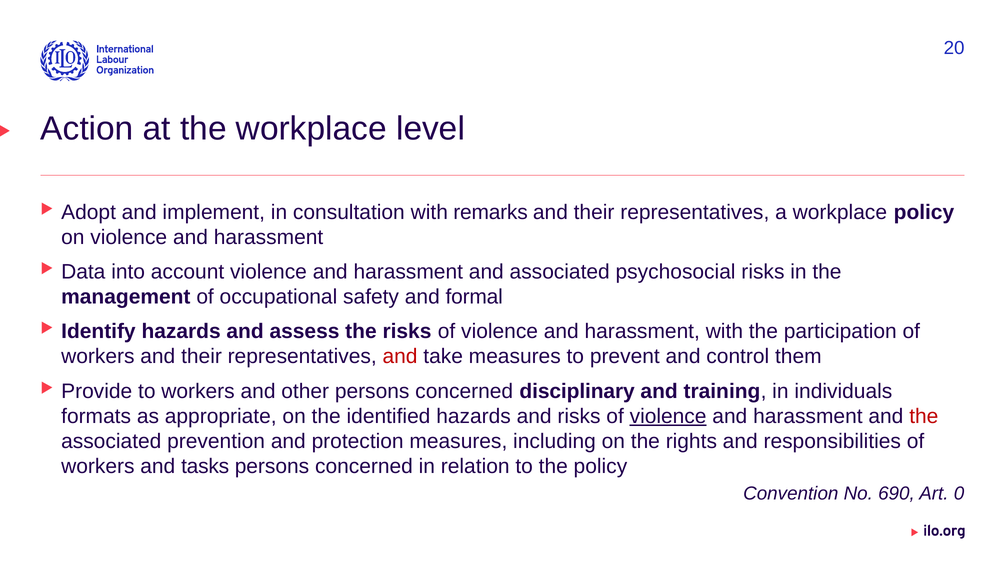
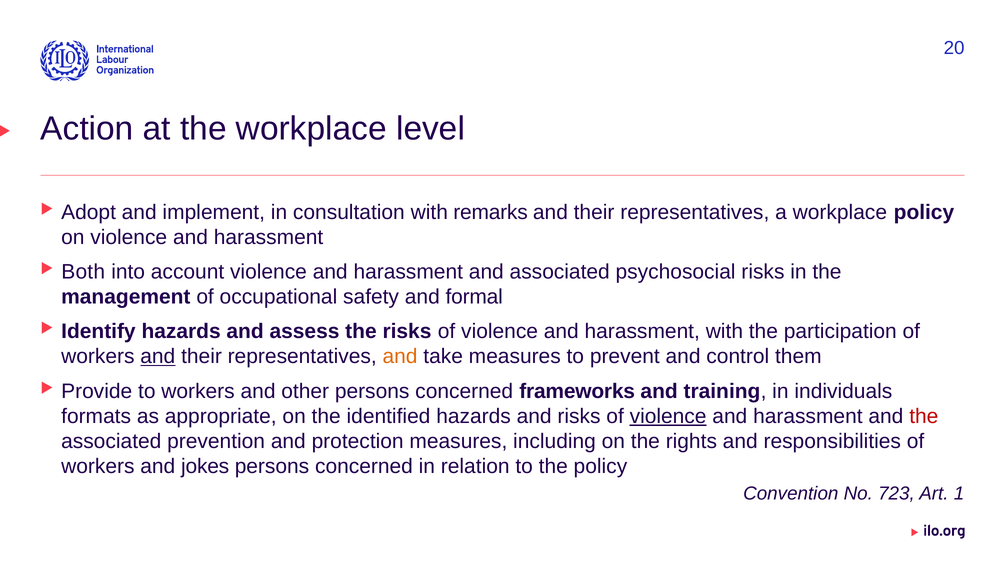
Data: Data -> Both
and at (158, 357) underline: none -> present
and at (400, 357) colour: red -> orange
disciplinary: disciplinary -> frameworks
tasks: tasks -> jokes
690: 690 -> 723
0: 0 -> 1
